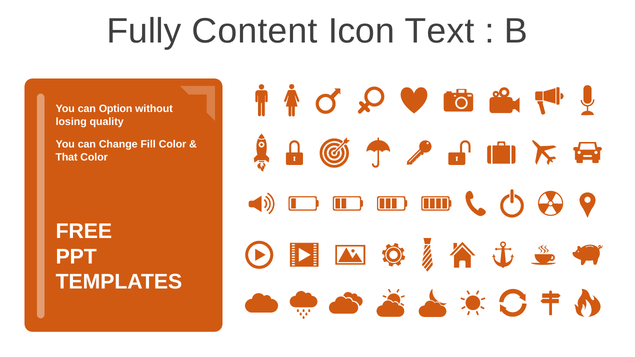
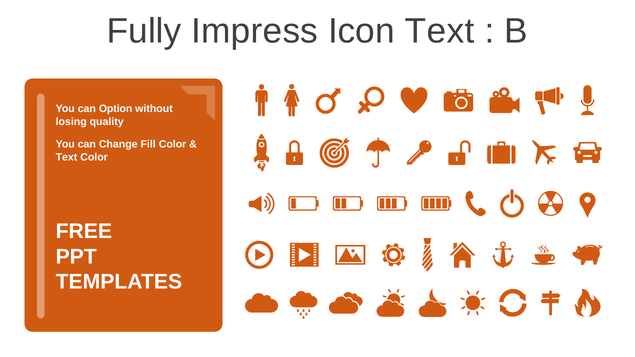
Content: Content -> Impress
That at (67, 157): That -> Text
